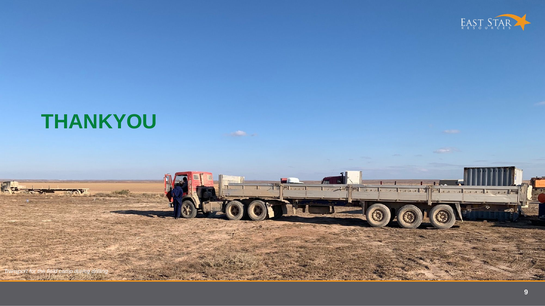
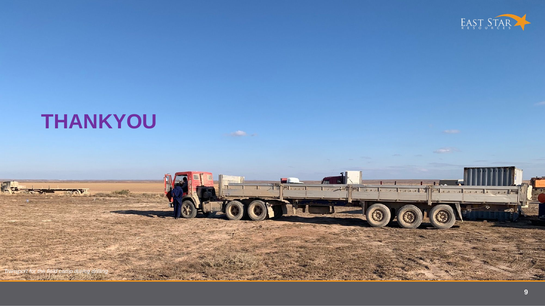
THANKYOU colour: green -> purple
